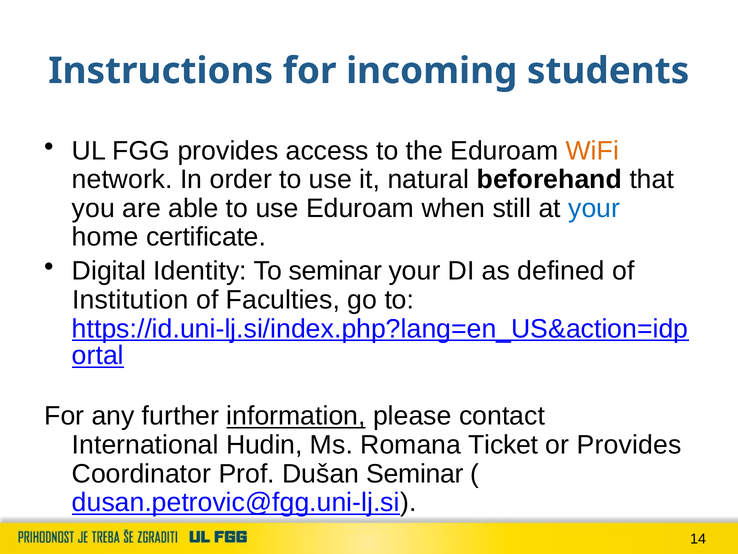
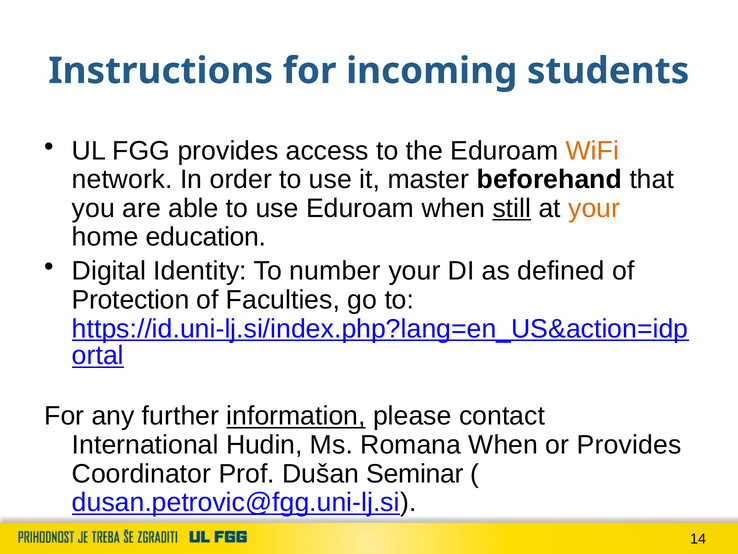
natural: natural -> master
still underline: none -> present
your at (594, 208) colour: blue -> orange
certificate: certificate -> education
To seminar: seminar -> number
Institution: Institution -> Protection
Romana Ticket: Ticket -> When
